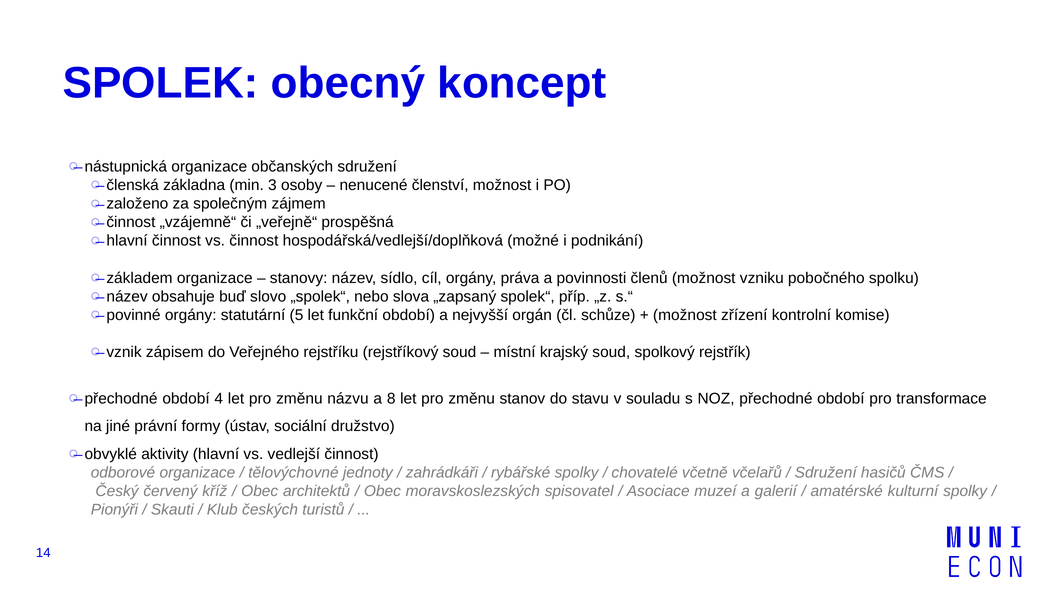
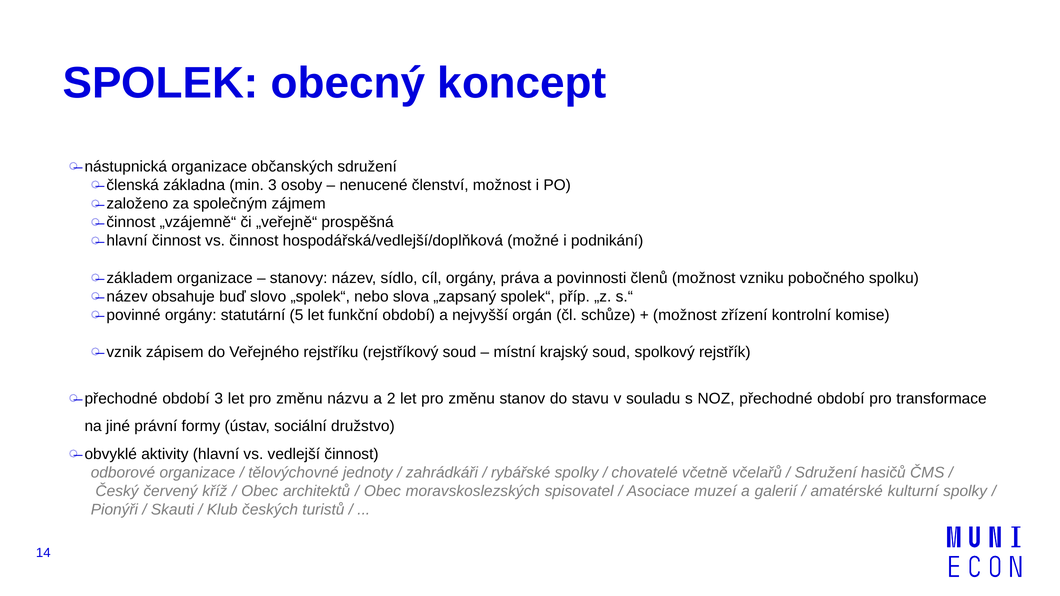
období 4: 4 -> 3
8: 8 -> 2
